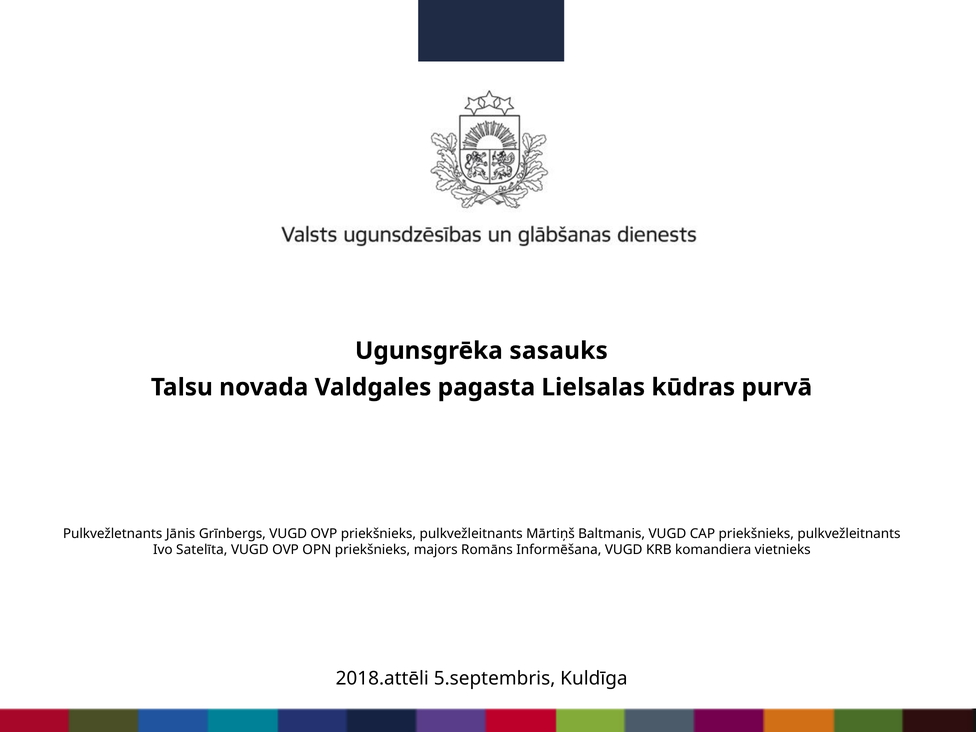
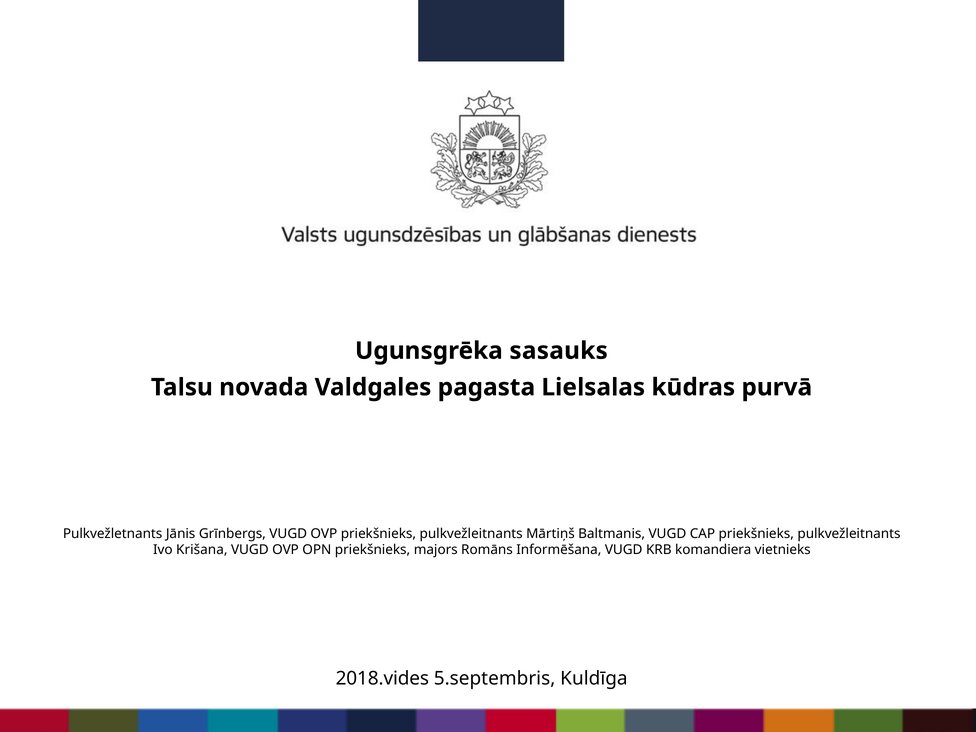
Satelīta: Satelīta -> Krišana
2018.attēli: 2018.attēli -> 2018.vides
